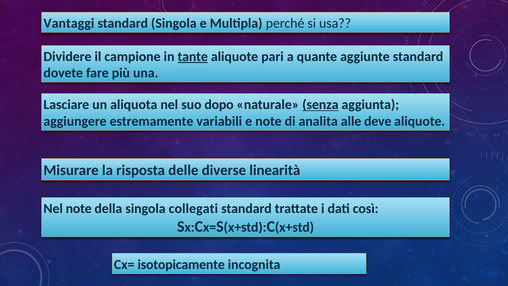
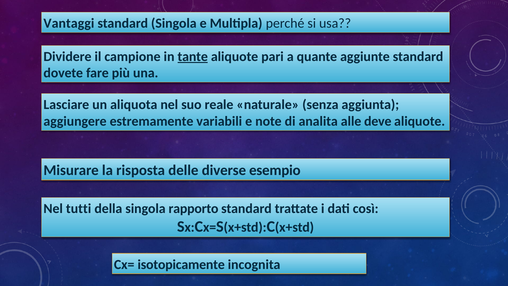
dopo: dopo -> reale
senza underline: present -> none
linearità: linearità -> esempio
Nel note: note -> tutti
collegati: collegati -> rapporto
